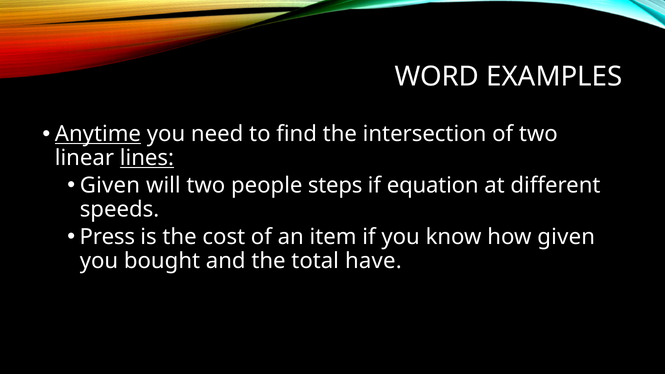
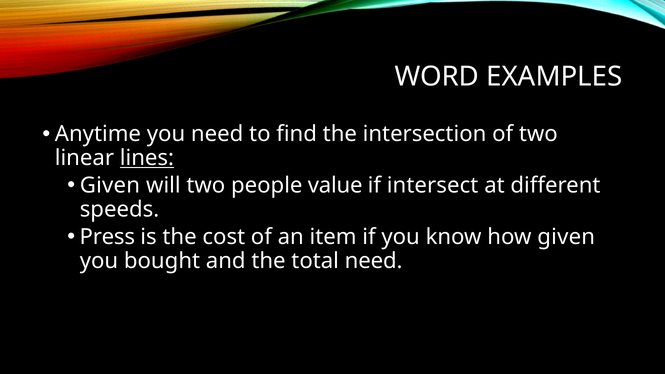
Anytime underline: present -> none
steps: steps -> value
equation: equation -> intersect
total have: have -> need
